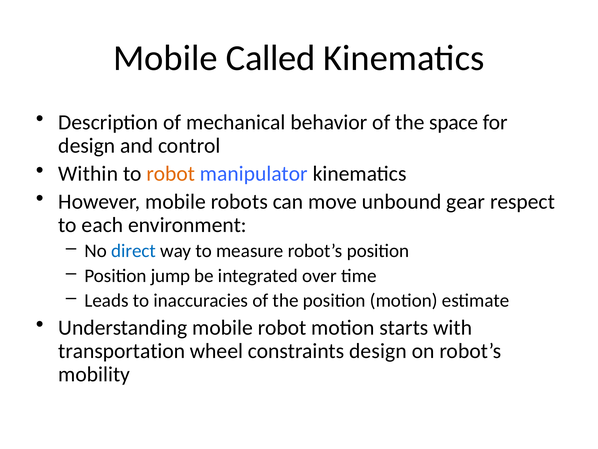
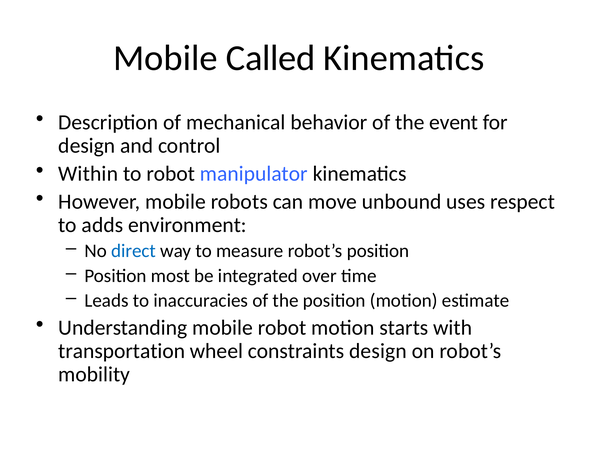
space: space -> event
robot at (171, 173) colour: orange -> black
gear: gear -> uses
each: each -> adds
jump: jump -> most
